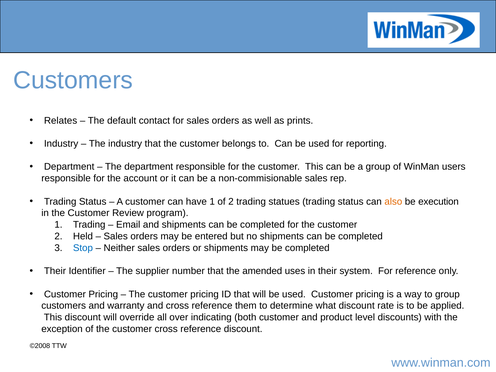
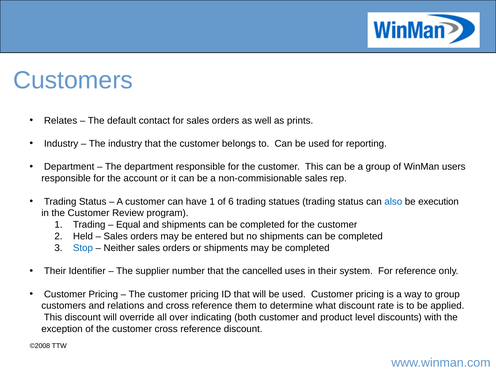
of 2: 2 -> 6
also colour: orange -> blue
Email: Email -> Equal
amended: amended -> cancelled
warranty: warranty -> relations
